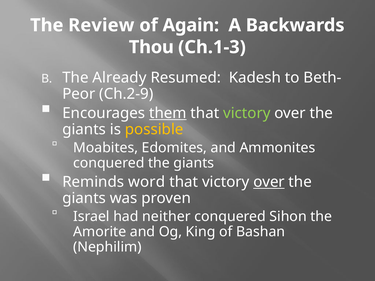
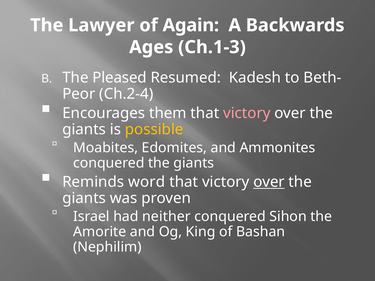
Review: Review -> Lawyer
Thou: Thou -> Ages
Already: Already -> Pleased
Ch.2-9: Ch.2-9 -> Ch.2-4
them underline: present -> none
victory at (247, 113) colour: light green -> pink
